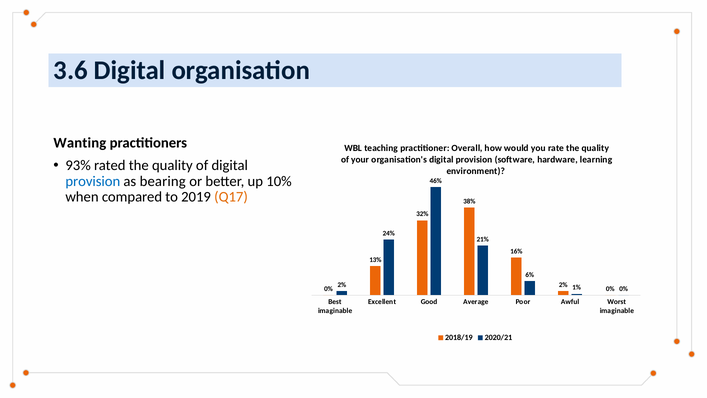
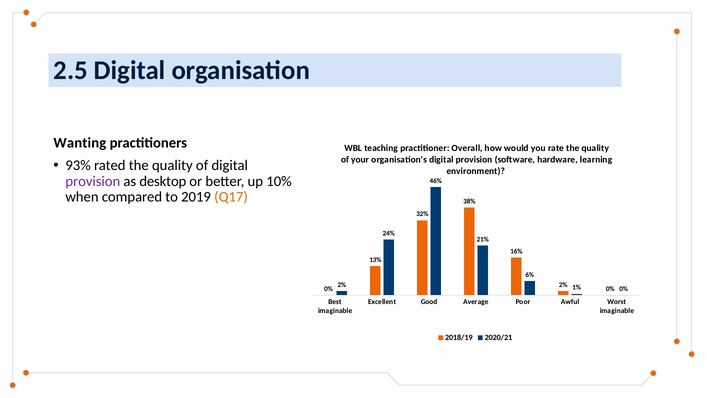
3.6: 3.6 -> 2.5
provision at (93, 181) colour: blue -> purple
bearing: bearing -> desktop
